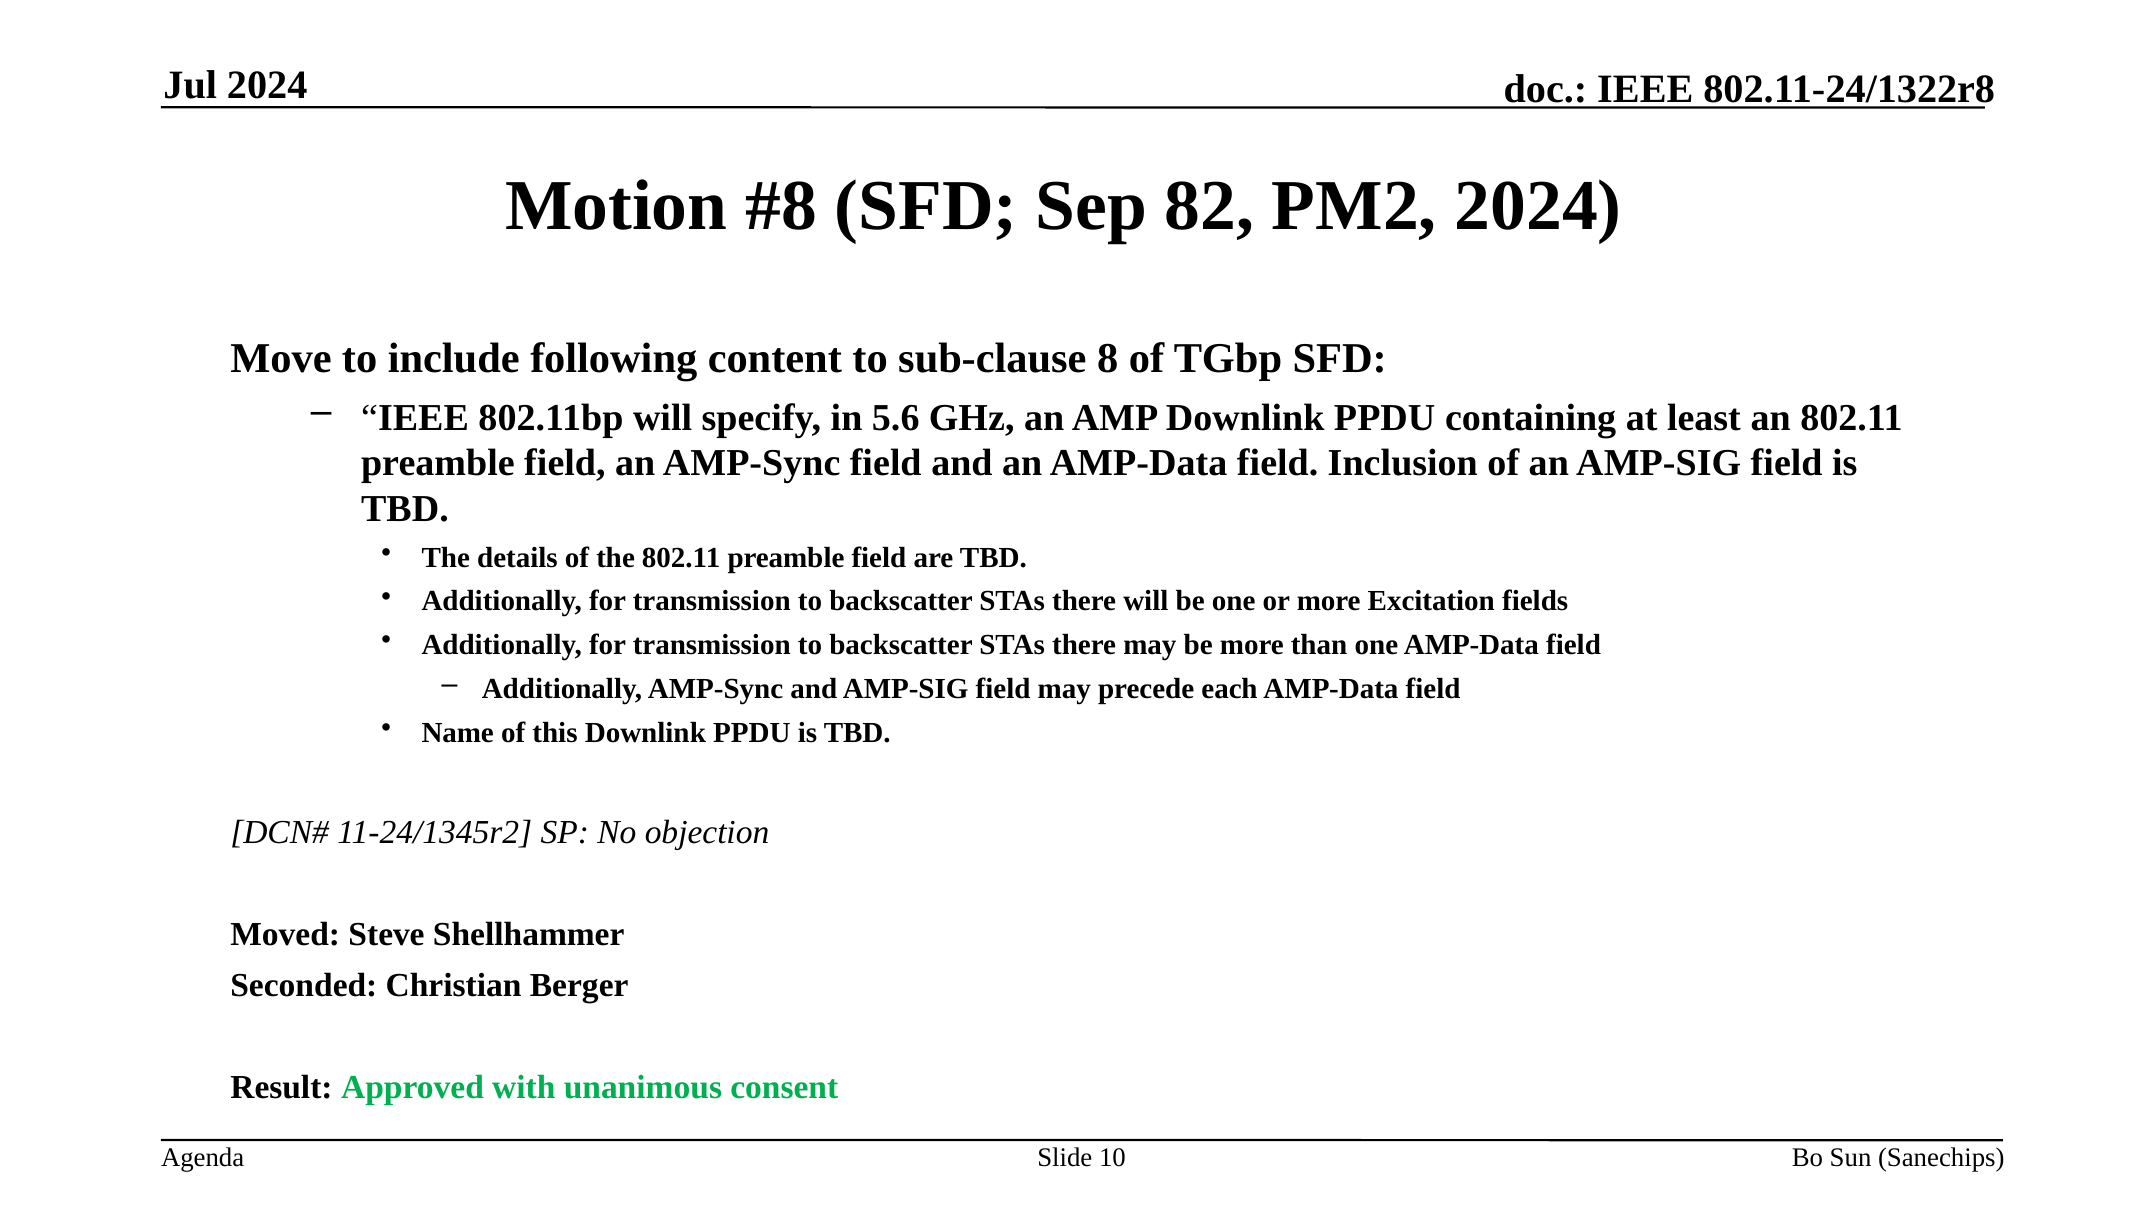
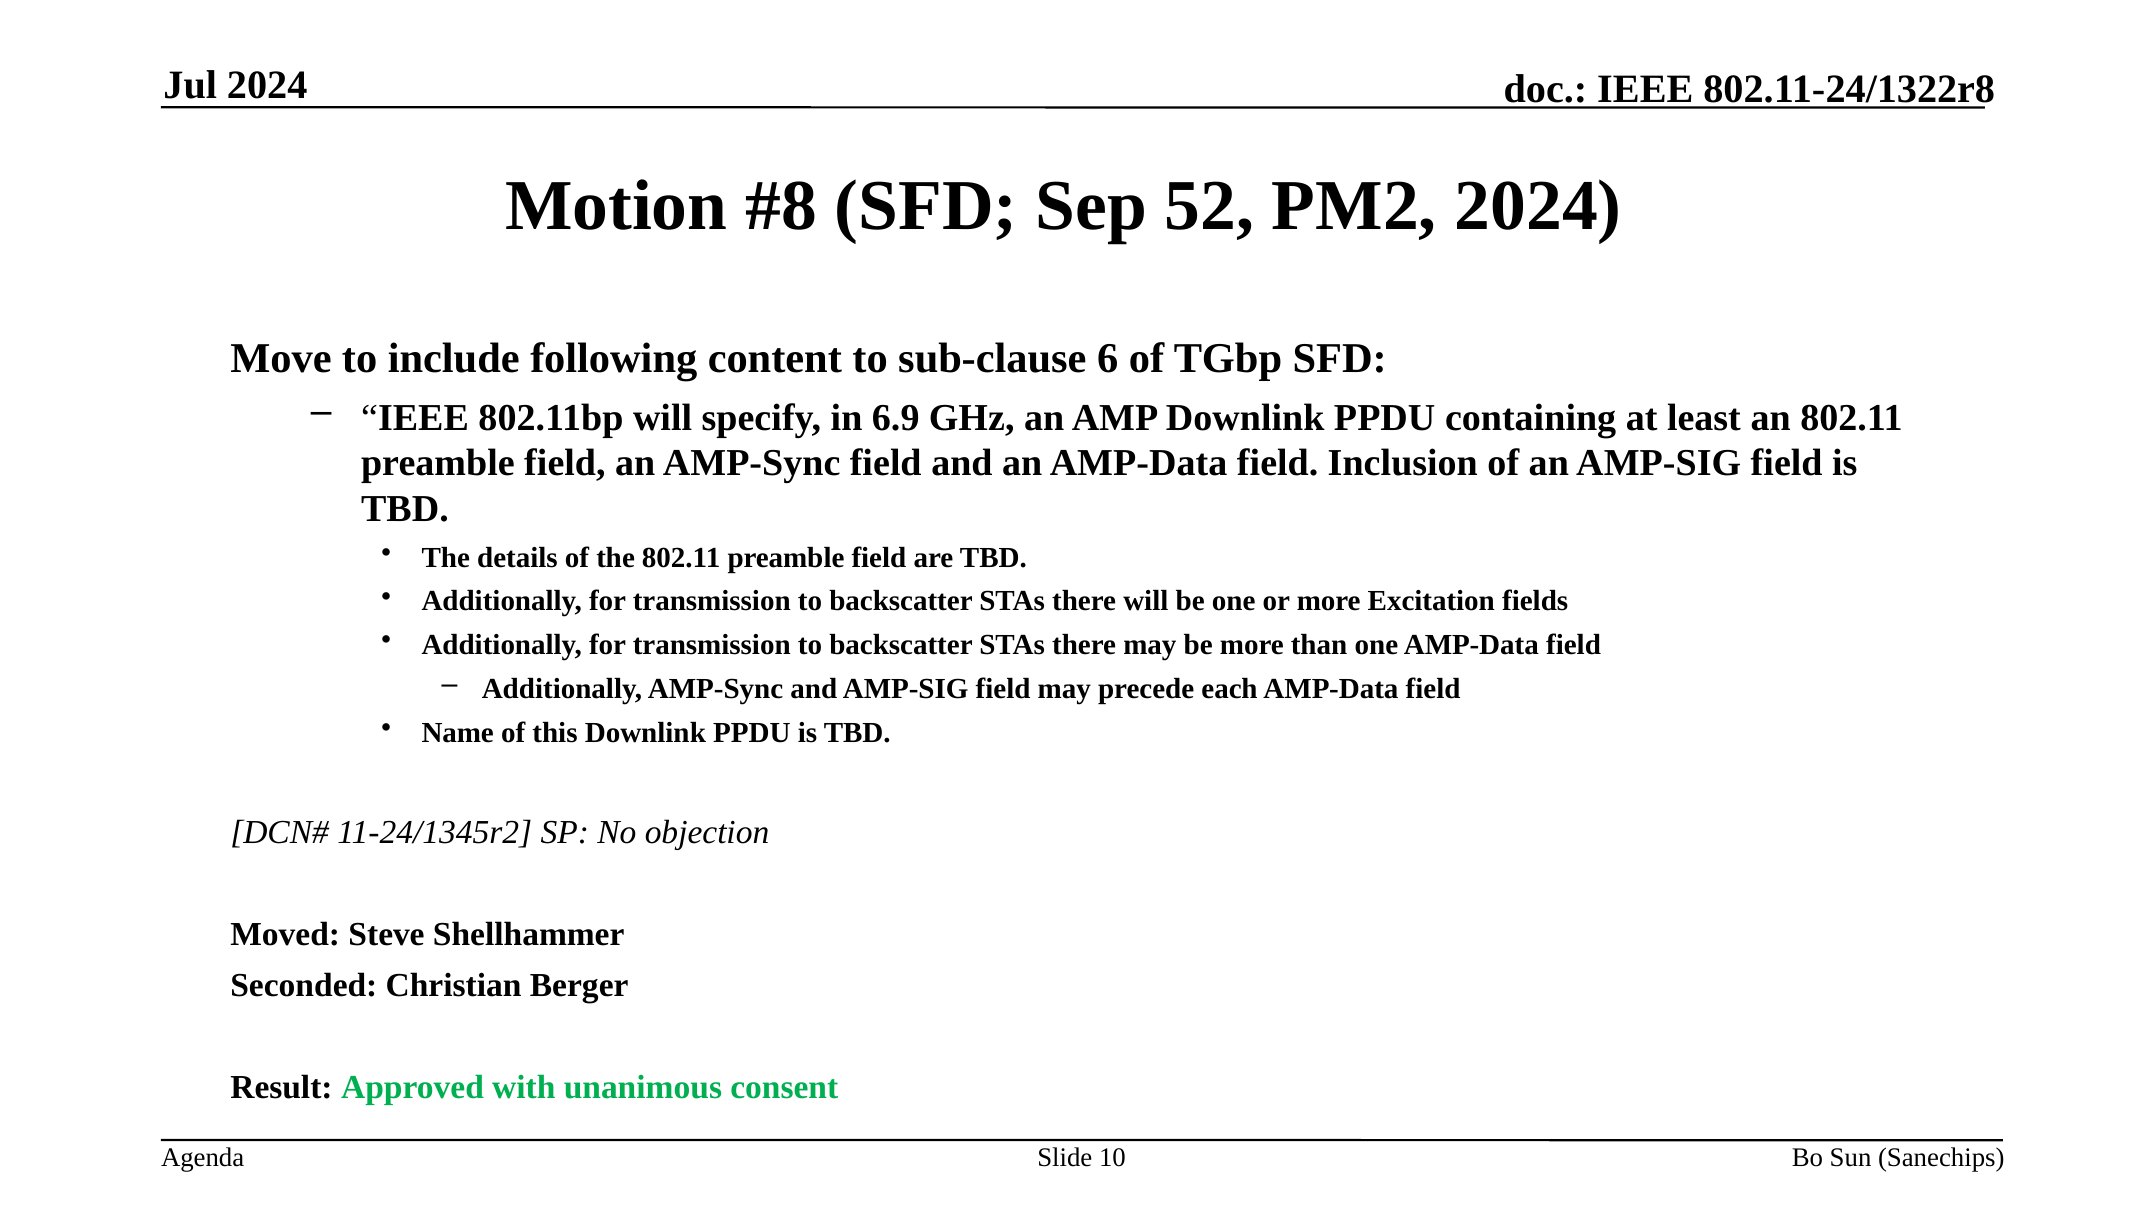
82: 82 -> 52
8: 8 -> 6
5.6: 5.6 -> 6.9
